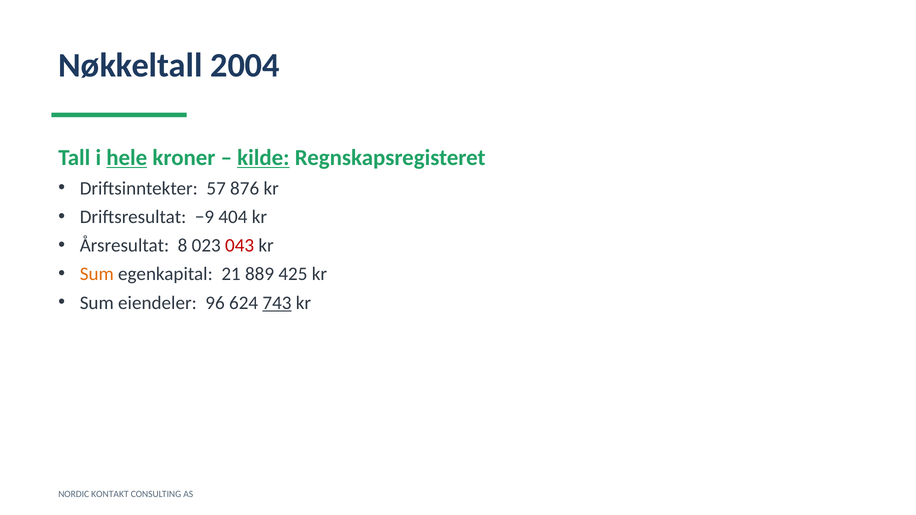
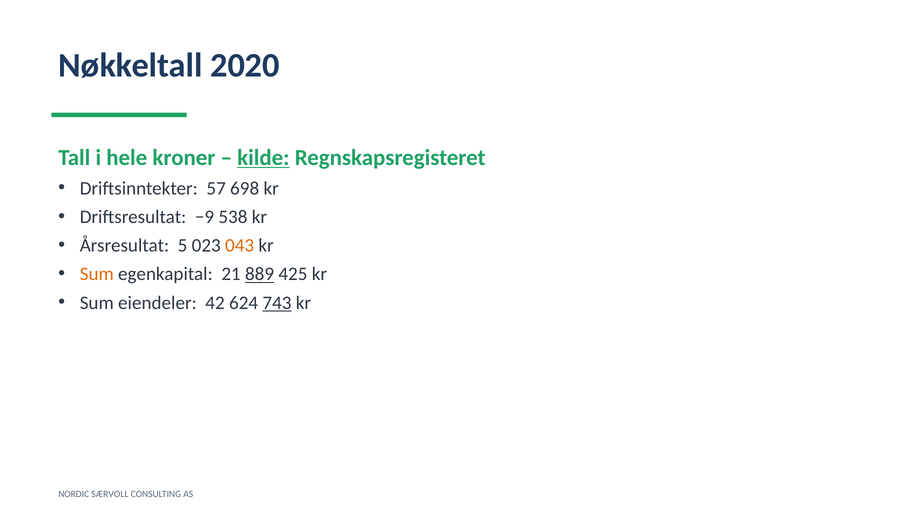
2004: 2004 -> 2020
hele underline: present -> none
876: 876 -> 698
404: 404 -> 538
8: 8 -> 5
043 colour: red -> orange
889 underline: none -> present
96: 96 -> 42
KONTAKT: KONTAKT -> SÆRVOLL
